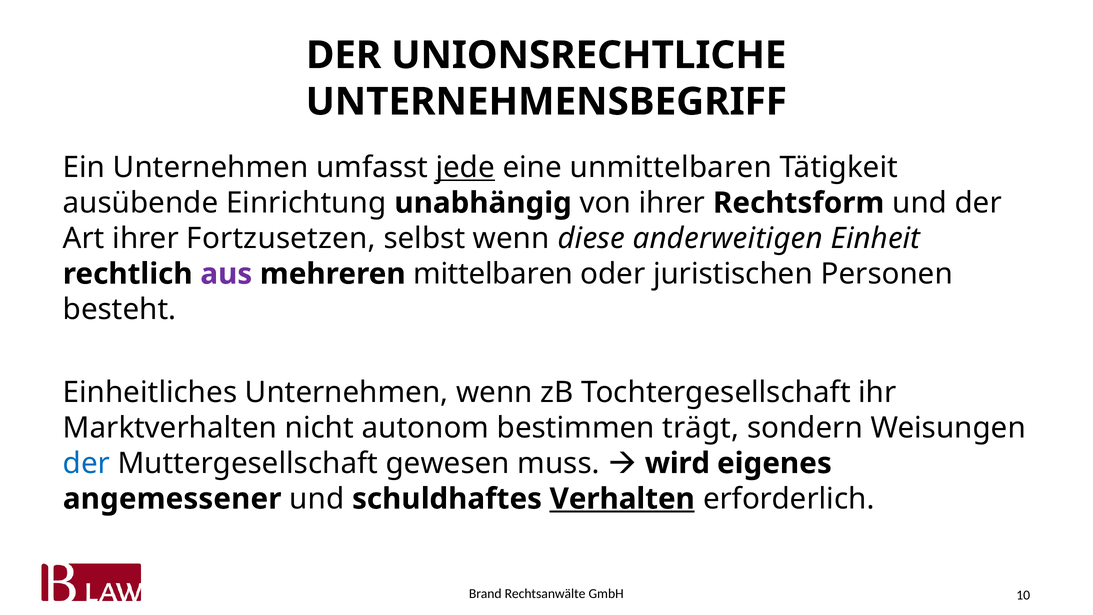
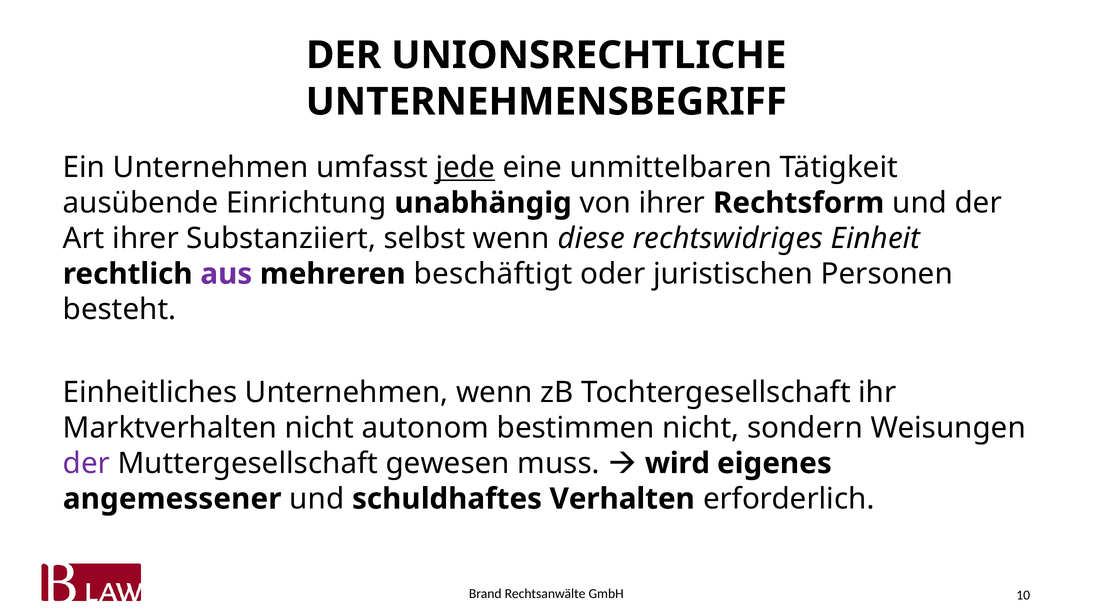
Fortzusetzen: Fortzusetzen -> Substanziiert
anderweitigen: anderweitigen -> rechtswidriges
mittelbaren: mittelbaren -> beschäftigt
bestimmen trägt: trägt -> nicht
der at (86, 463) colour: blue -> purple
Verhalten underline: present -> none
